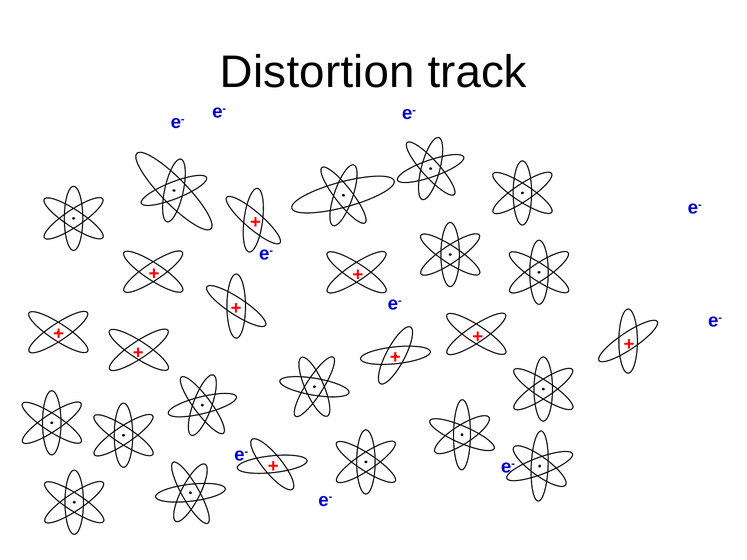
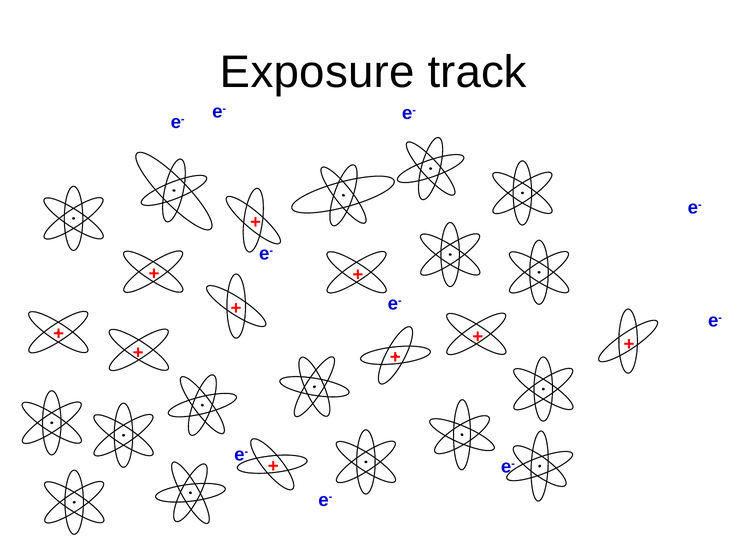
Distortion: Distortion -> Exposure
